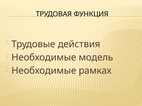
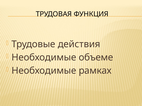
модель: модель -> объеме
